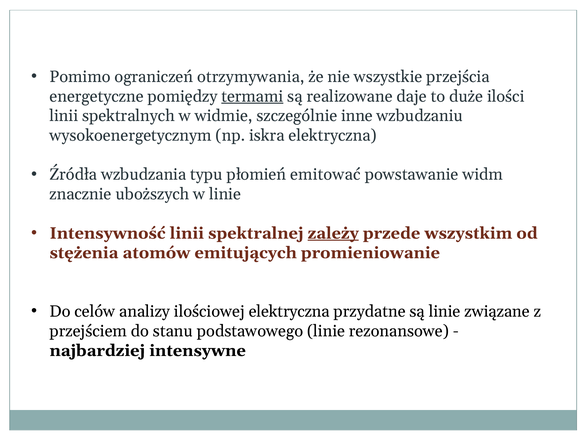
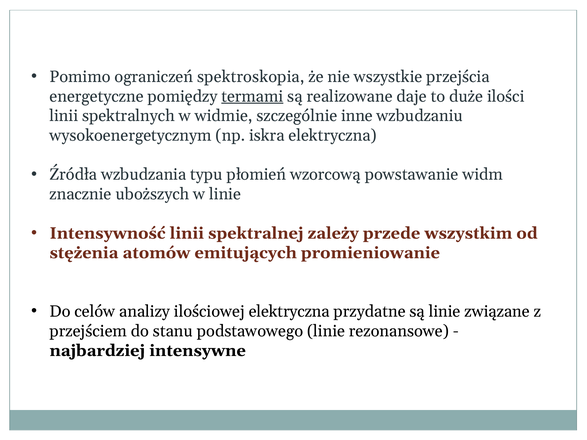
otrzymywania: otrzymywania -> spektroskopia
emitować: emitować -> wzorcową
zależy underline: present -> none
